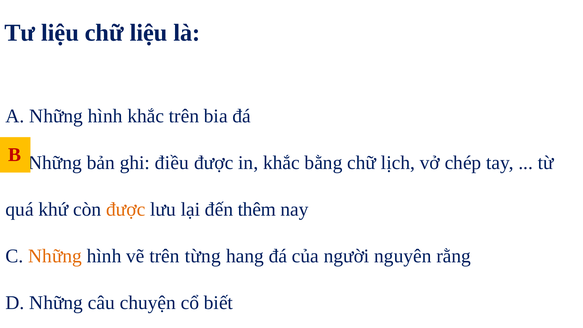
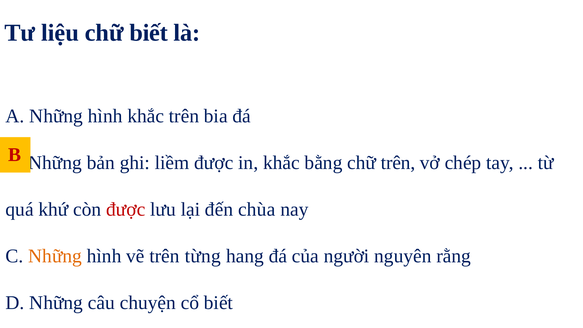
chữ liệu: liệu -> biết
điều: điều -> liềm
chữ lịch: lịch -> trên
được at (126, 209) colour: orange -> red
thêm: thêm -> chùa
